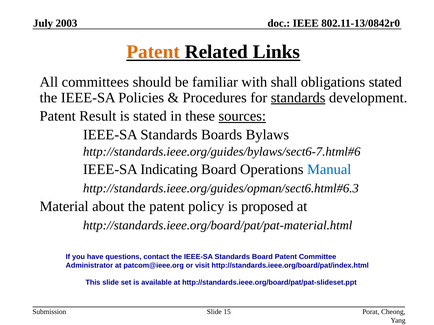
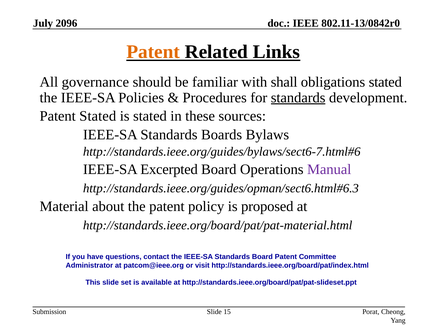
2003: 2003 -> 2096
committees: committees -> governance
Patent Result: Result -> Stated
sources underline: present -> none
Indicating: Indicating -> Excerpted
Manual colour: blue -> purple
